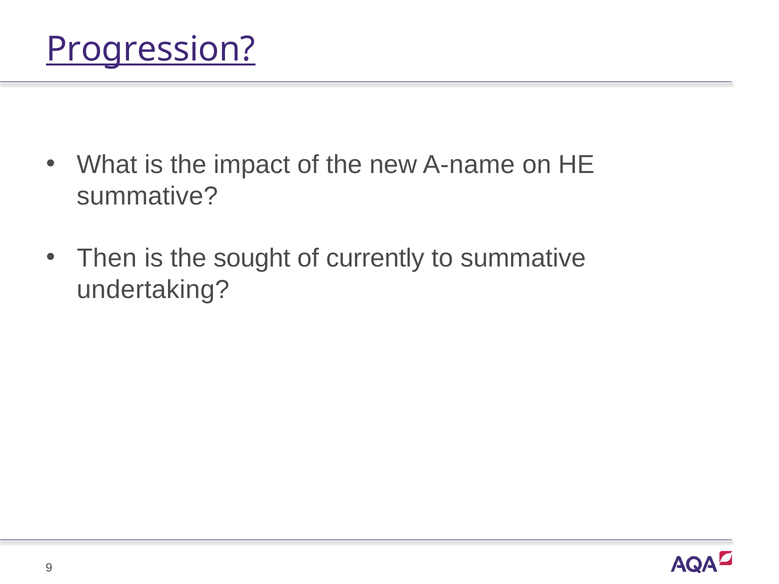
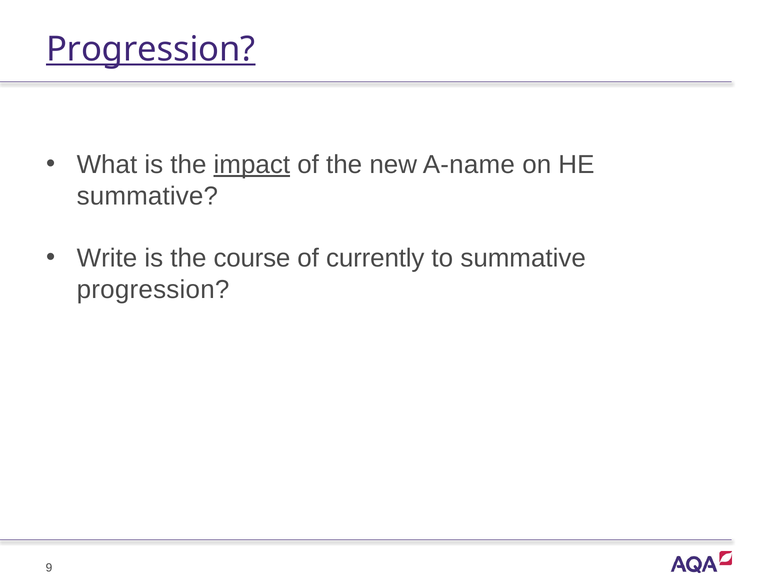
impact underline: none -> present
Then: Then -> Write
sought: sought -> course
undertaking at (153, 290): undertaking -> progression
